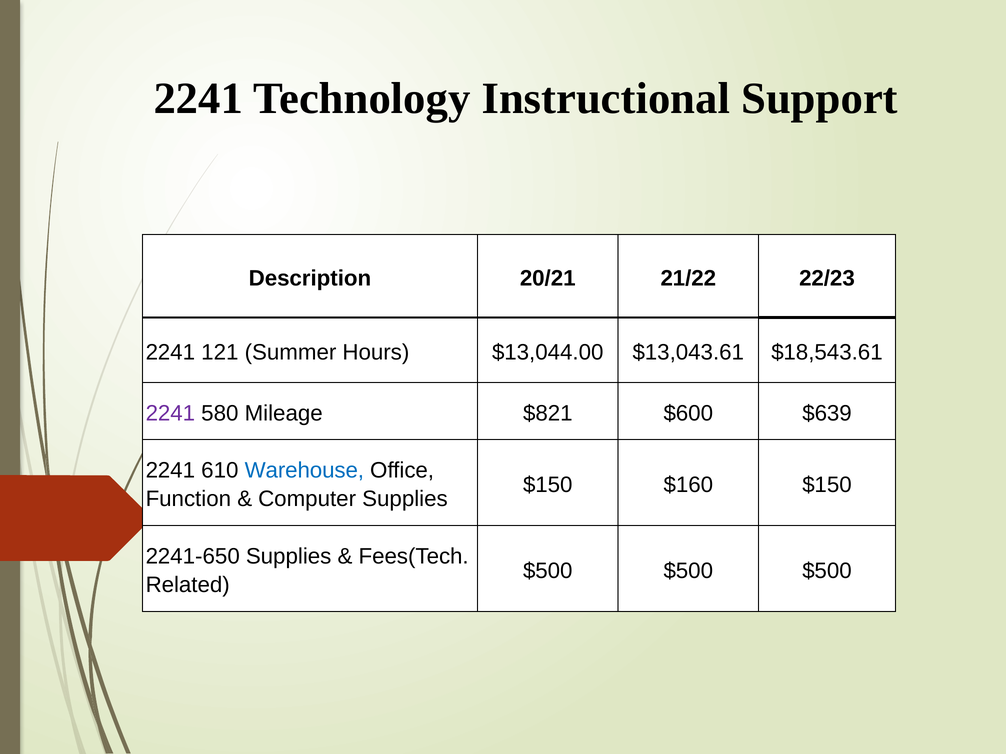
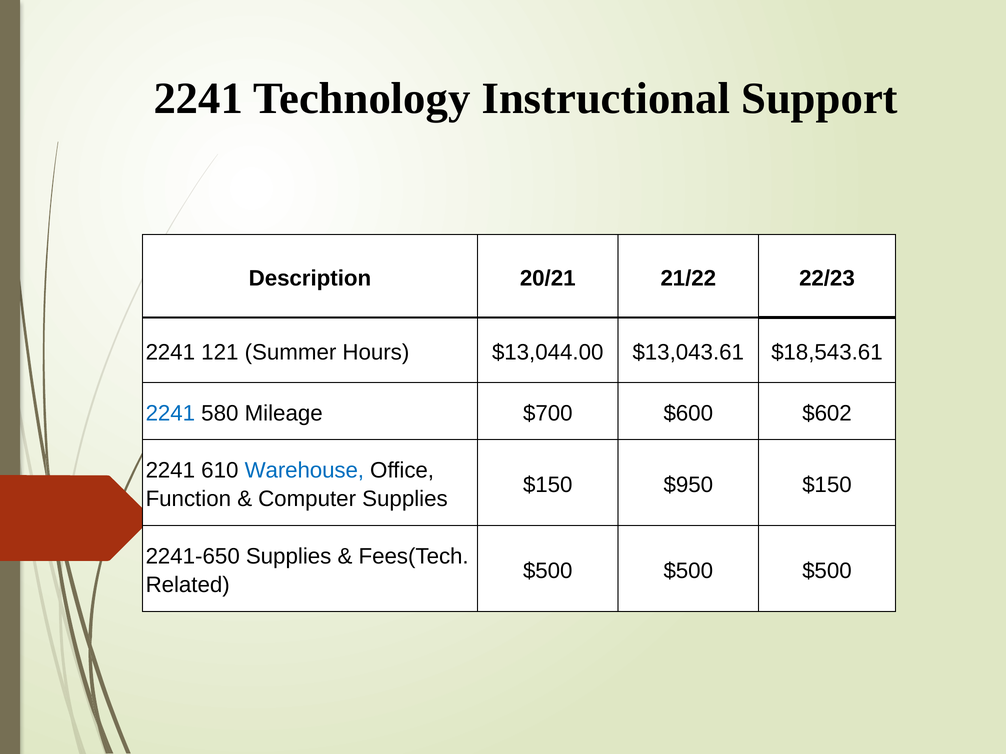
2241 at (170, 413) colour: purple -> blue
$821: $821 -> $700
$639: $639 -> $602
$160: $160 -> $950
